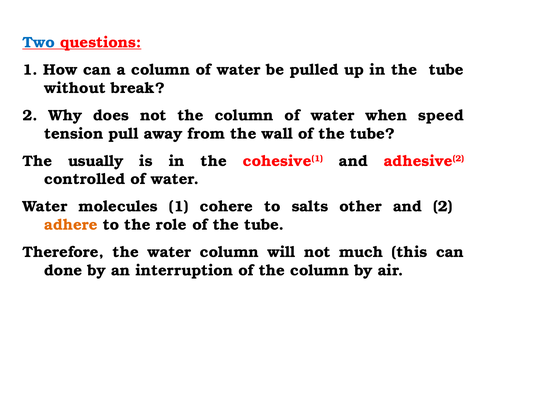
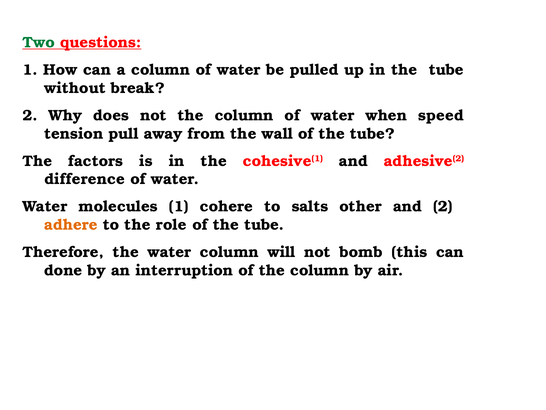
Two colour: blue -> green
usually: usually -> factors
controlled: controlled -> difference
much: much -> bomb
